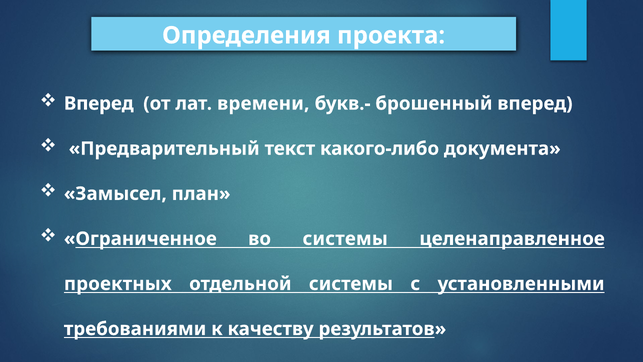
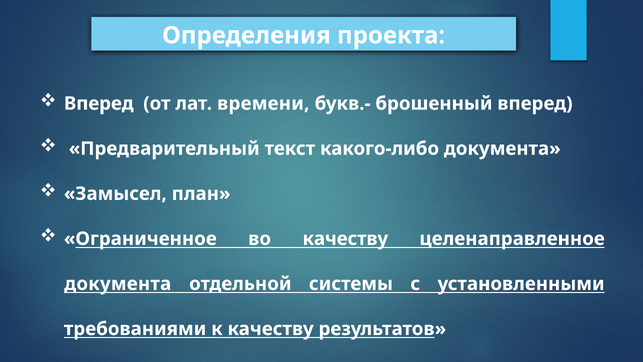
во системы: системы -> качеству
проектных at (118, 284): проектных -> документа
